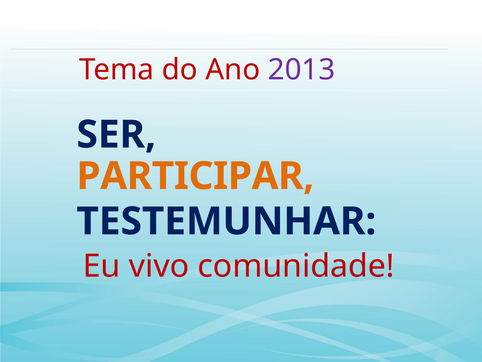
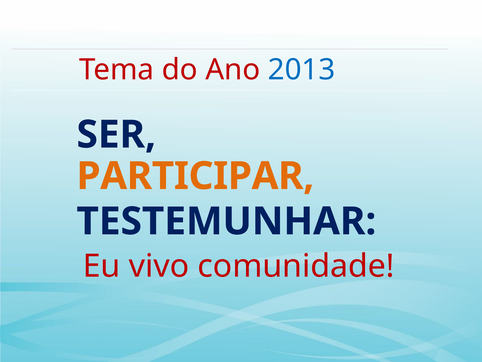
2013 colour: purple -> blue
